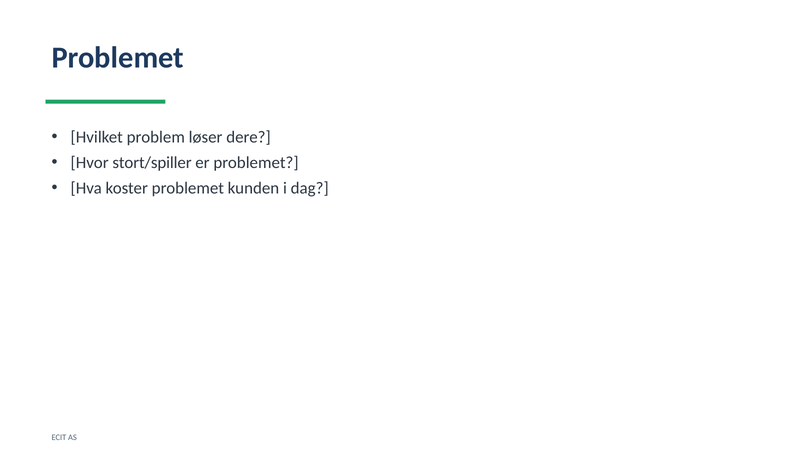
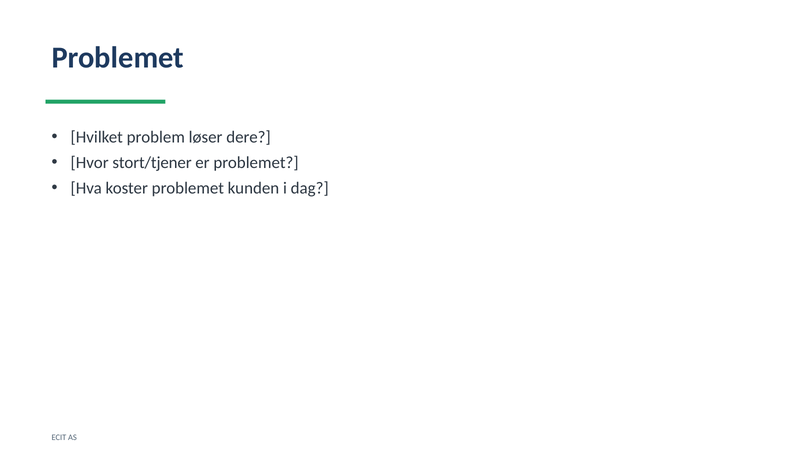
stort/spiller: stort/spiller -> stort/tjener
